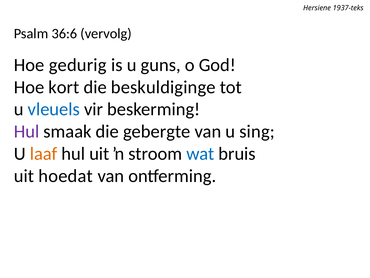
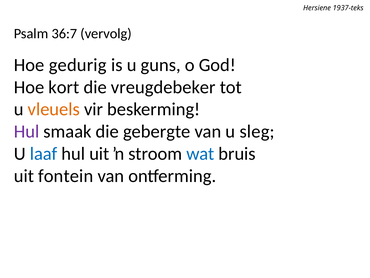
36:6: 36:6 -> 36:7
beskuldiginge: beskuldiginge -> vreugdebeker
vleuels colour: blue -> orange
sing: sing -> sleg
laaf colour: orange -> blue
hoedat: hoedat -> fontein
